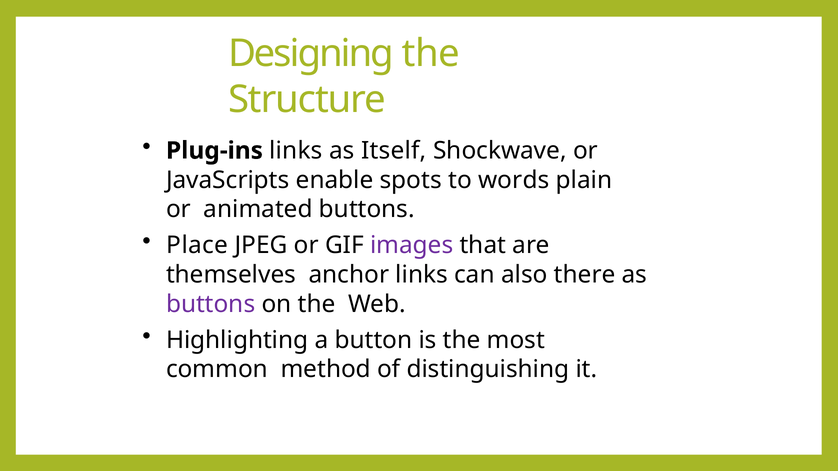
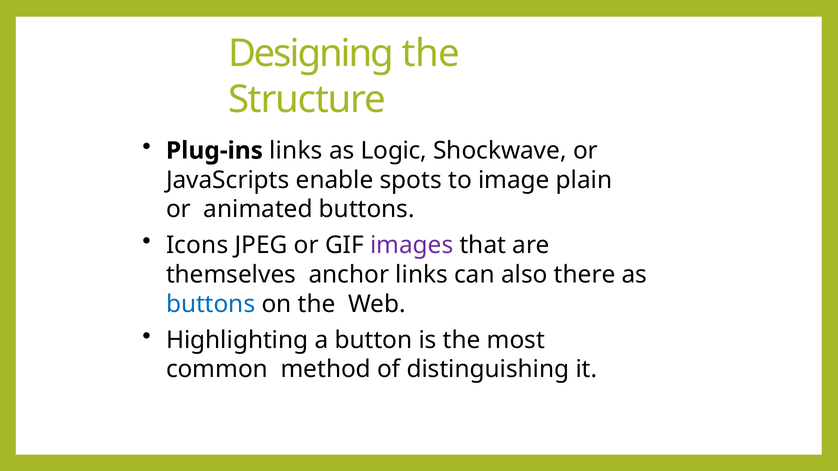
Itself: Itself -> Logic
words: words -> image
Place: Place -> Icons
buttons at (211, 304) colour: purple -> blue
